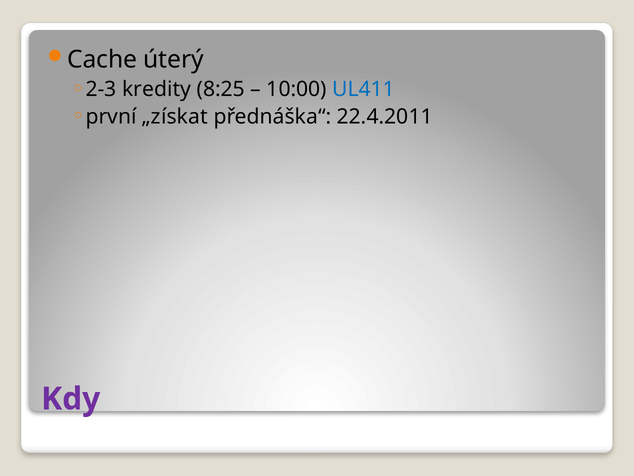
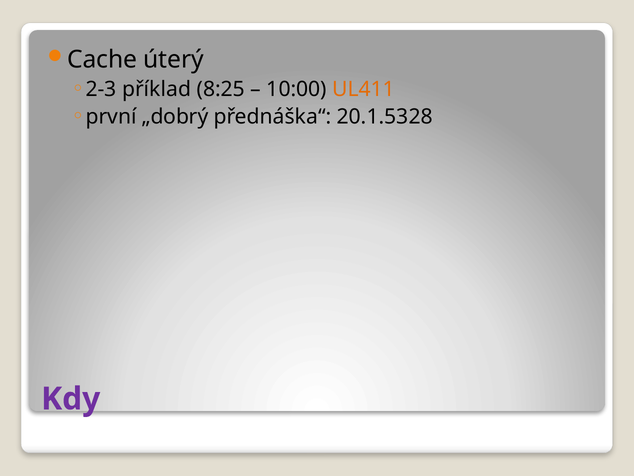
kredity: kredity -> příklad
UL411 colour: blue -> orange
„získat: „získat -> „dobrý
22.4.2011: 22.4.2011 -> 20.1.5328
